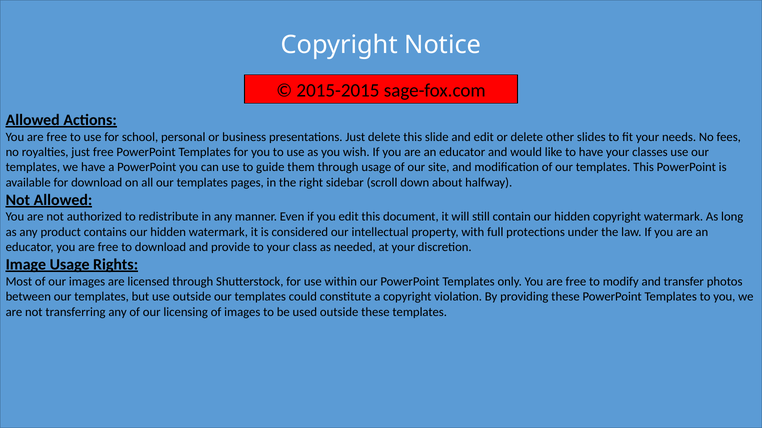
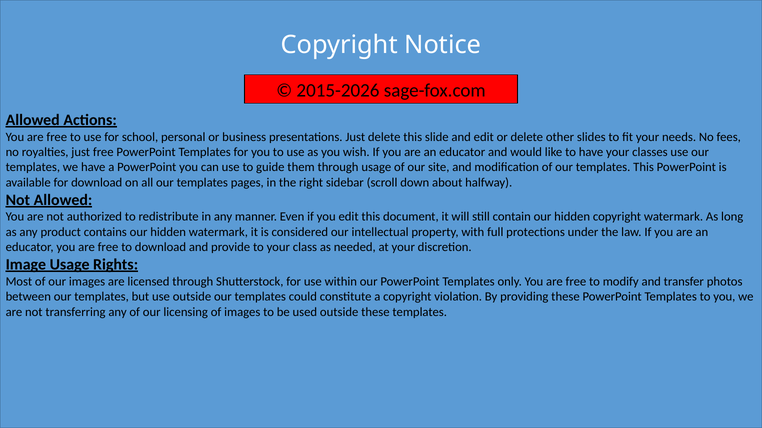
2015-2015: 2015-2015 -> 2015-2026
